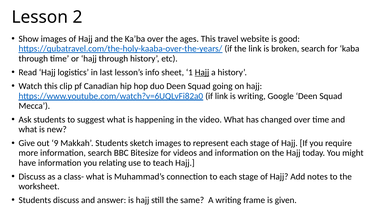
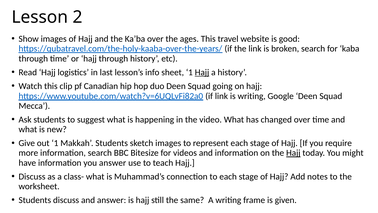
out 9: 9 -> 1
Hajj at (293, 153) underline: none -> present
you relating: relating -> answer
